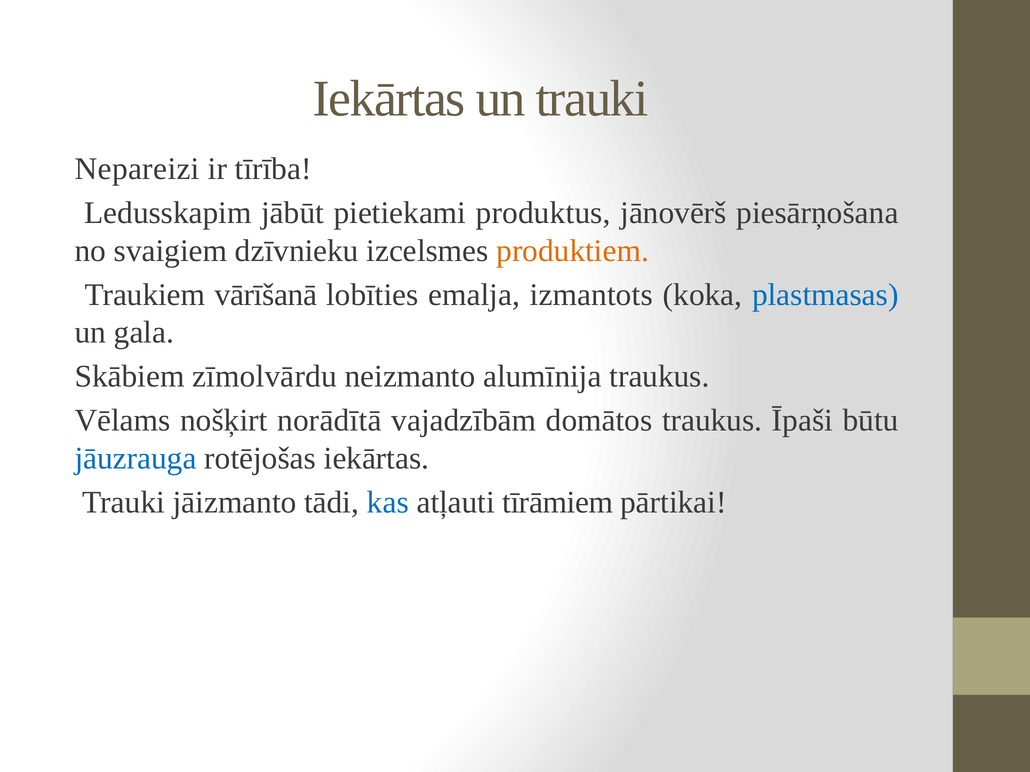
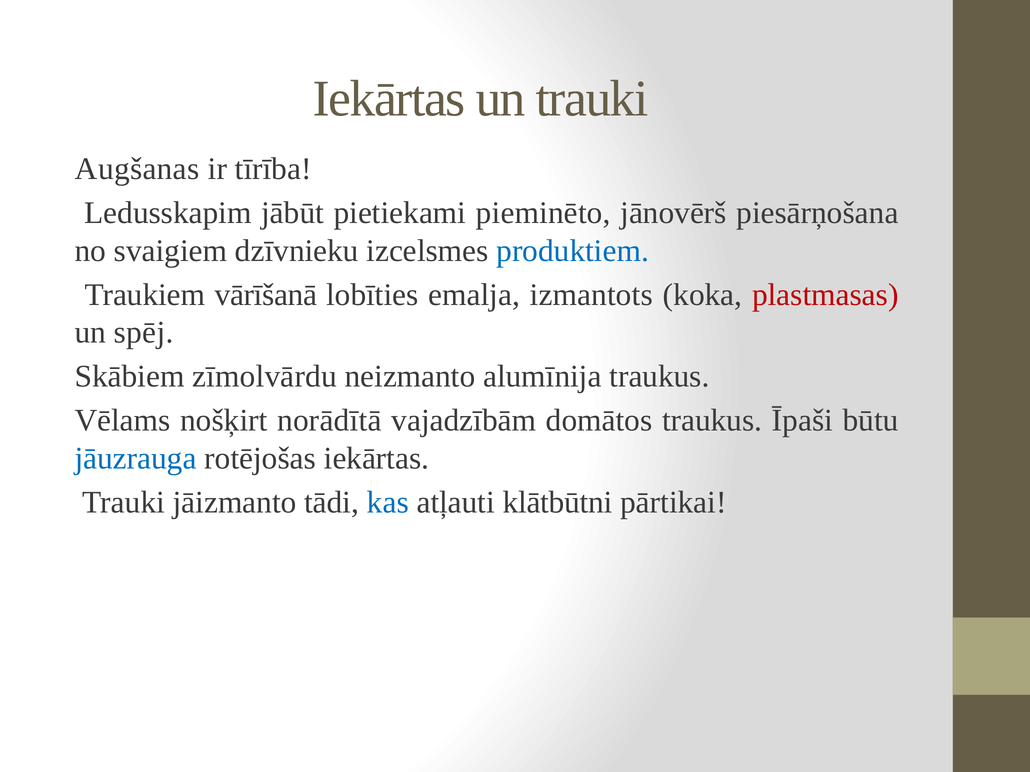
Nepareizi: Nepareizi -> Augšanas
produktus: produktus -> pieminēto
produktiem colour: orange -> blue
plastmasas colour: blue -> red
gala: gala -> spēj
tīrāmiem: tīrāmiem -> klātbūtni
